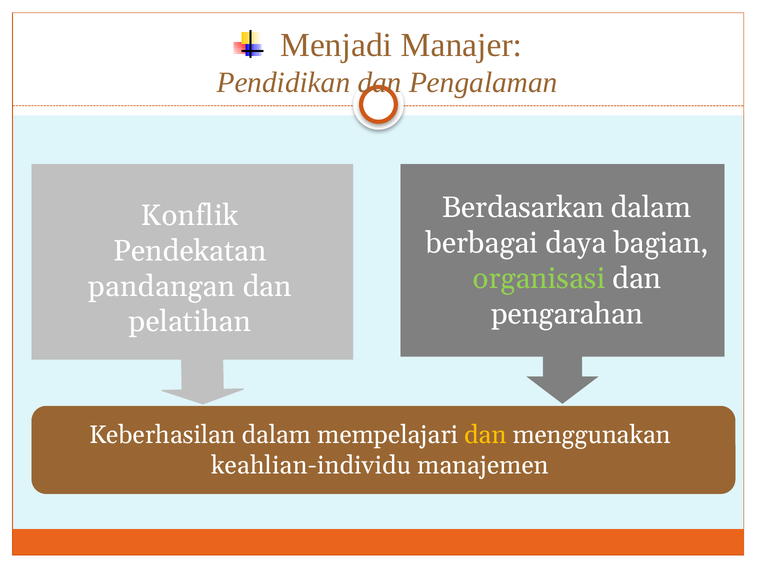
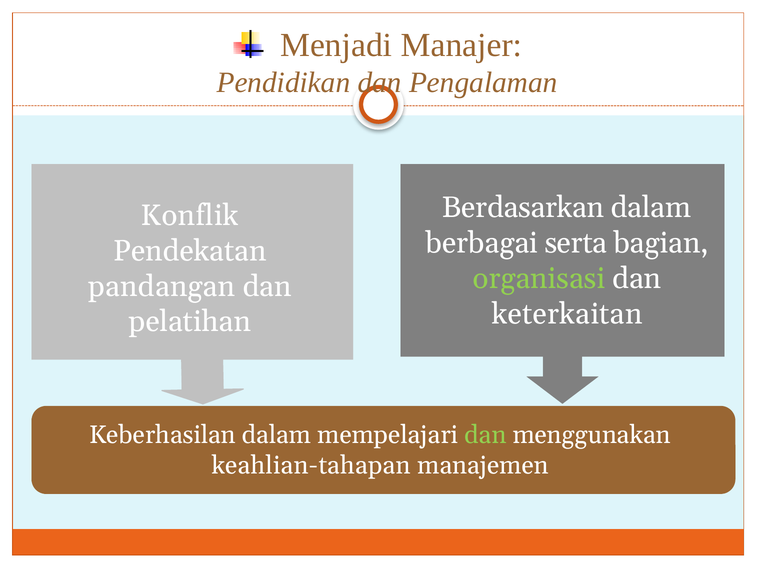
daya: daya -> serta
pengarahan: pengarahan -> keterkaitan
dan at (485, 435) colour: yellow -> light green
keahlian-individu: keahlian-individu -> keahlian-tahapan
